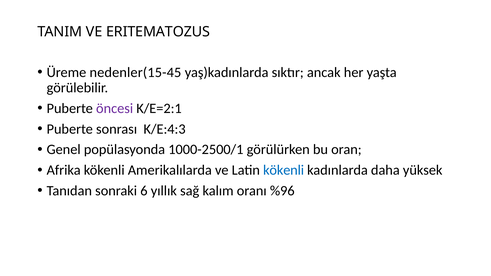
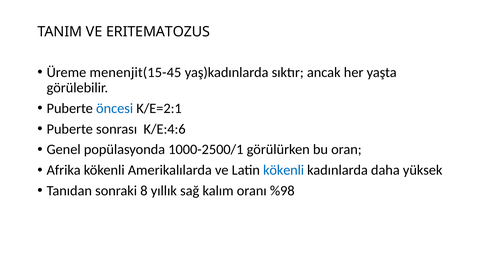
nedenler(15-45: nedenler(15-45 -> menenjit(15-45
öncesi colour: purple -> blue
K/E:4:3: K/E:4:3 -> K/E:4:6
6: 6 -> 8
%96: %96 -> %98
